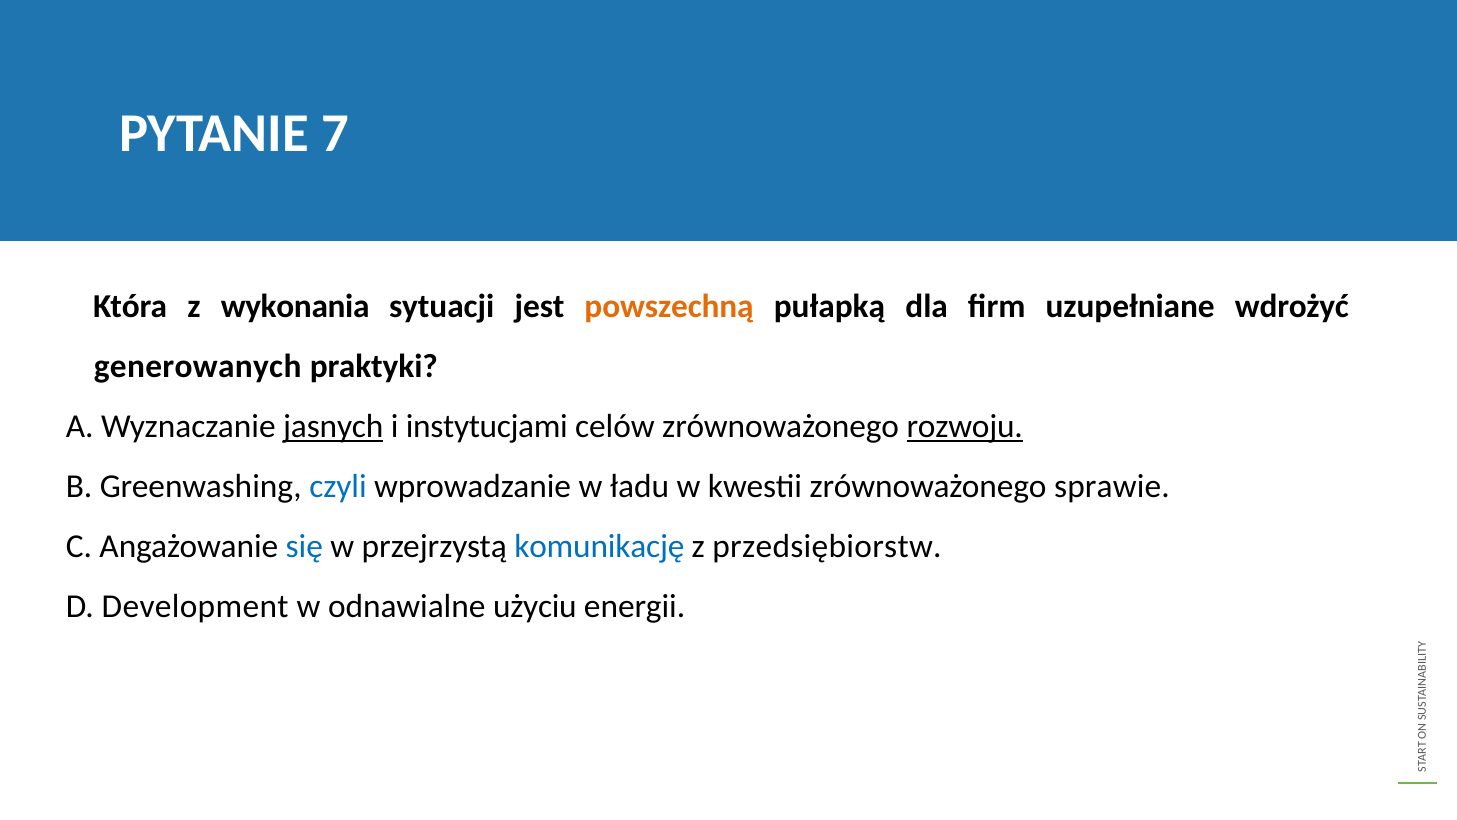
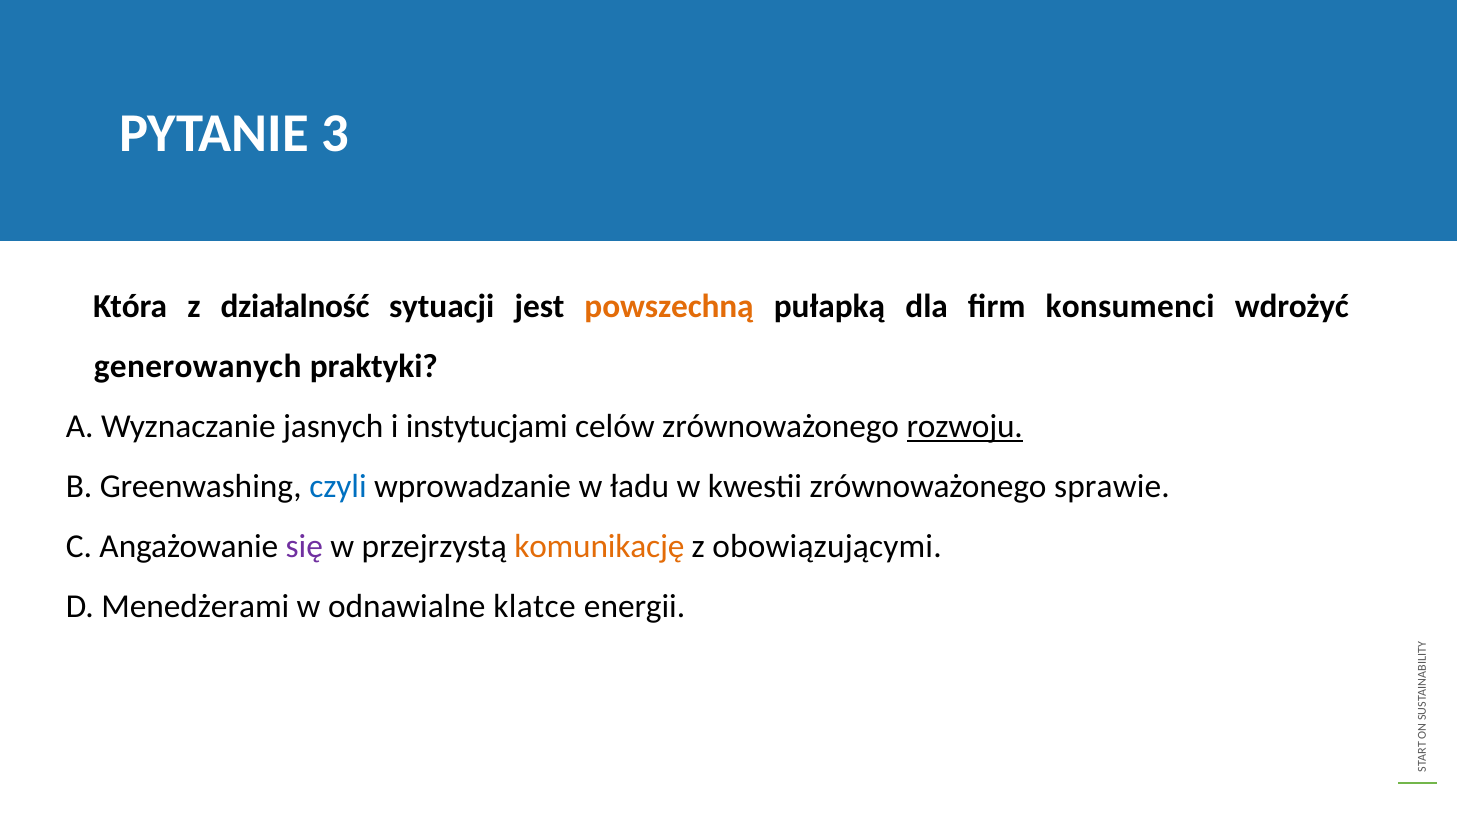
7: 7 -> 3
wykonania: wykonania -> działalność
uzupełniane: uzupełniane -> konsumenci
jasnych underline: present -> none
się colour: blue -> purple
komunikację colour: blue -> orange
przedsiębiorstw: przedsiębiorstw -> obowiązującymi
Development: Development -> Menedżerami
użyciu: użyciu -> klatce
